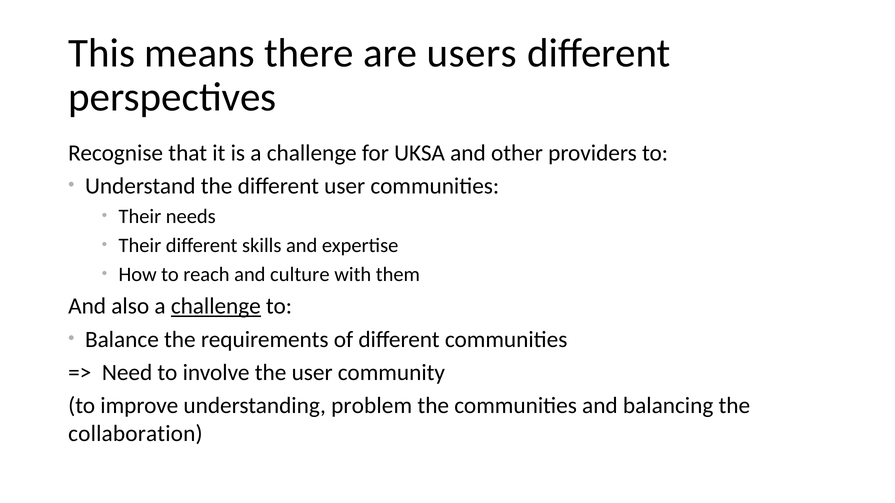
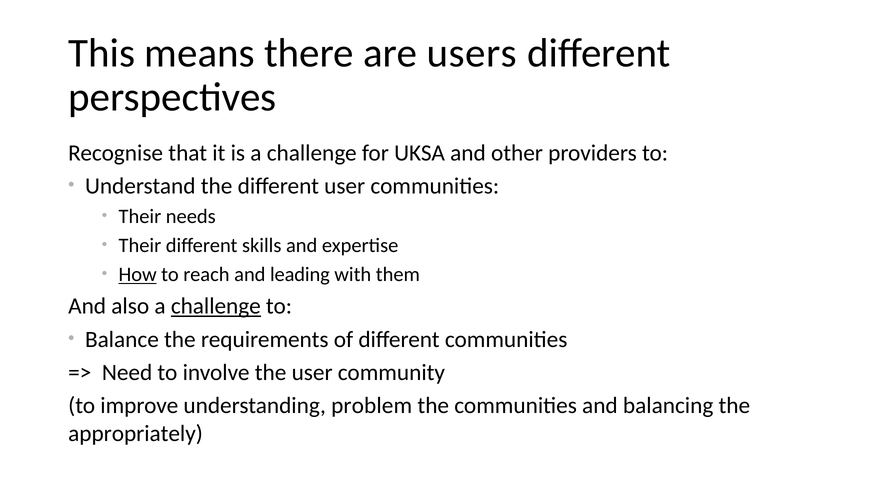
How underline: none -> present
culture: culture -> leading
collaboration: collaboration -> appropriately
